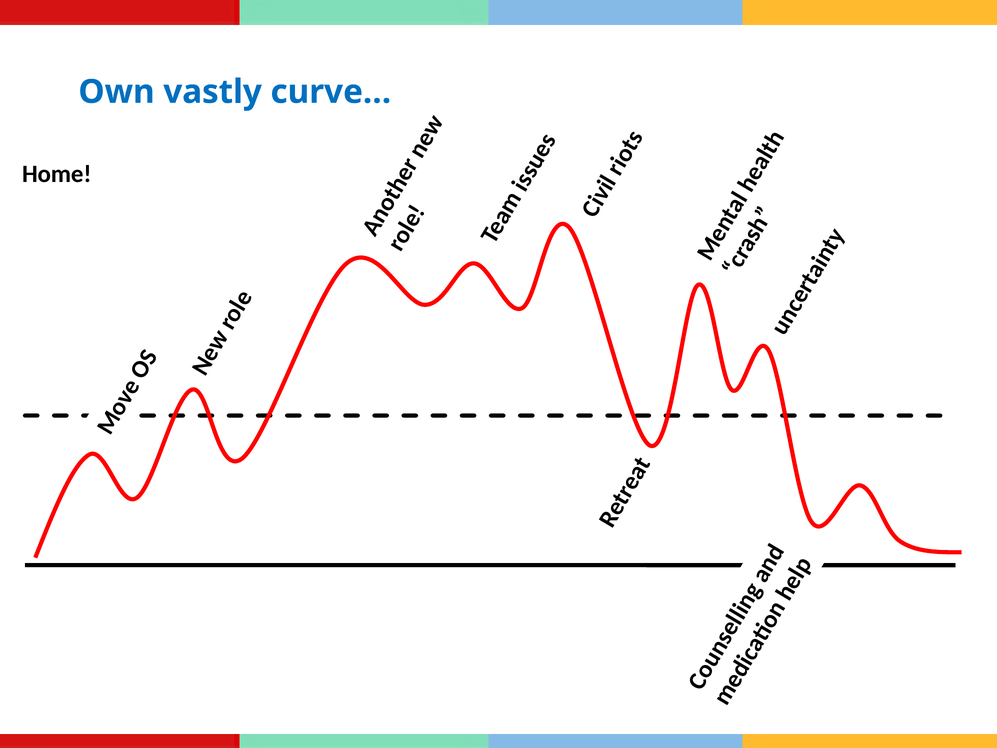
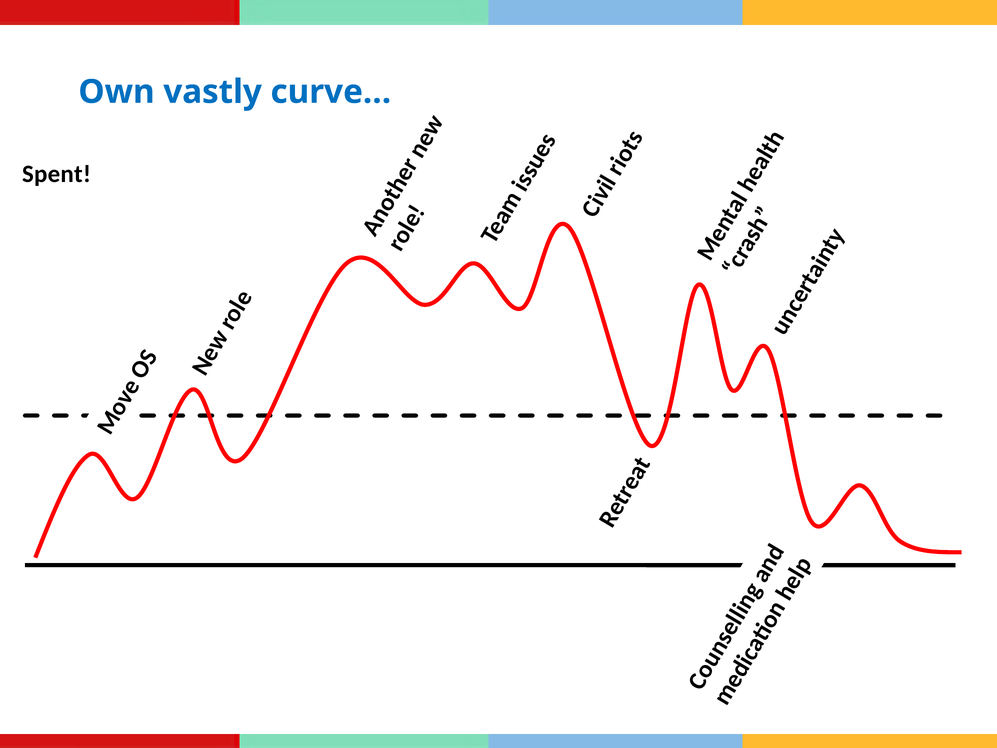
Home: Home -> Spent
